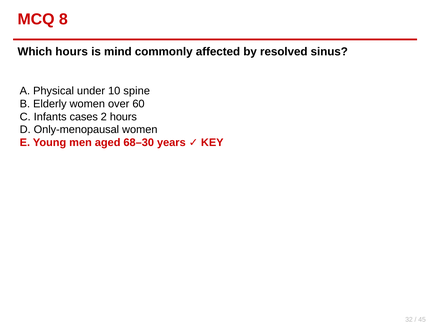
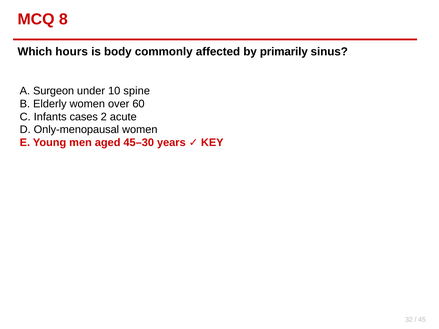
mind: mind -> body
resolved: resolved -> primarily
Physical: Physical -> Surgeon
2 hours: hours -> acute
68–30: 68–30 -> 45–30
